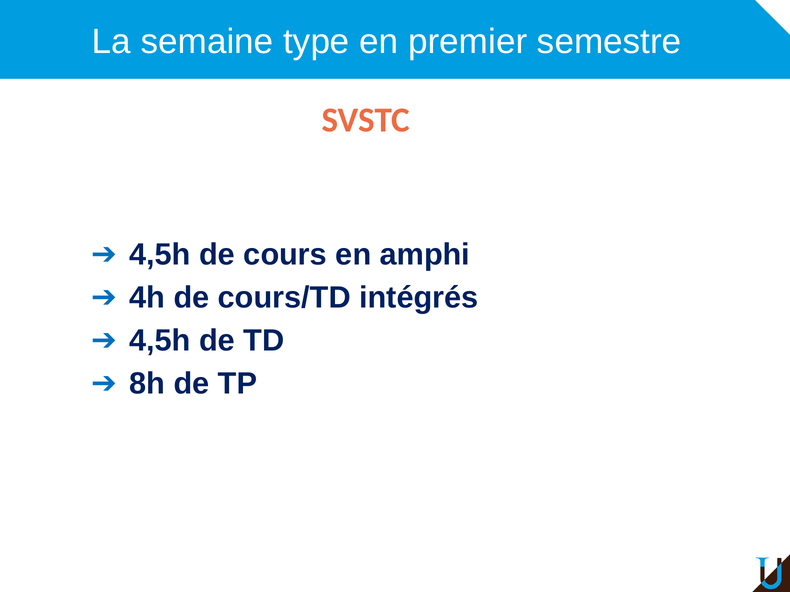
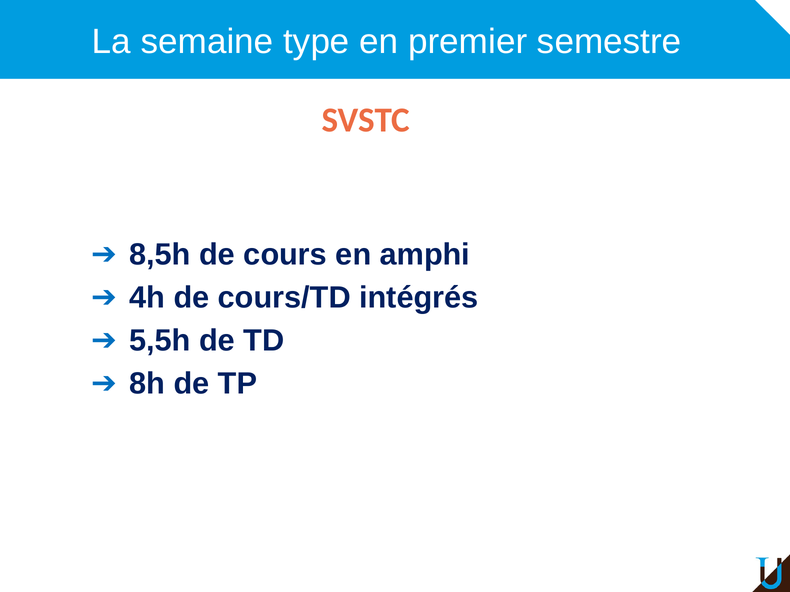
4,5h at (160, 255): 4,5h -> 8,5h
4,5h at (160, 341): 4,5h -> 5,5h
